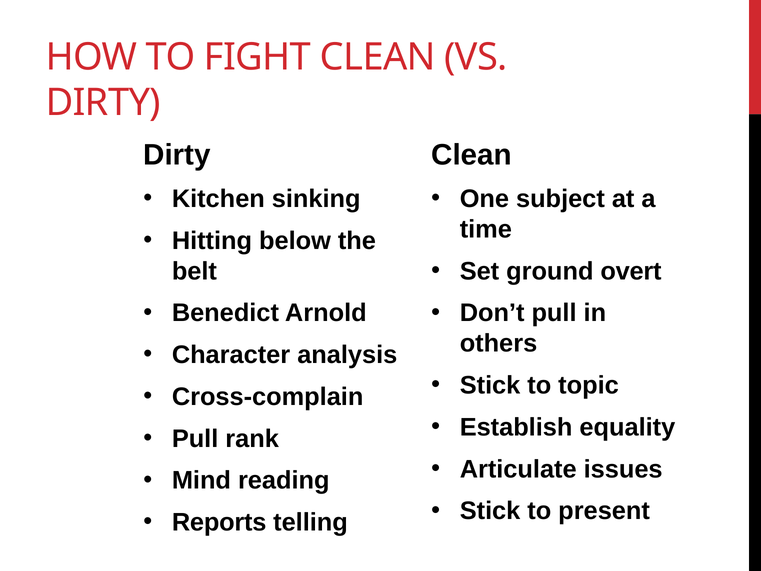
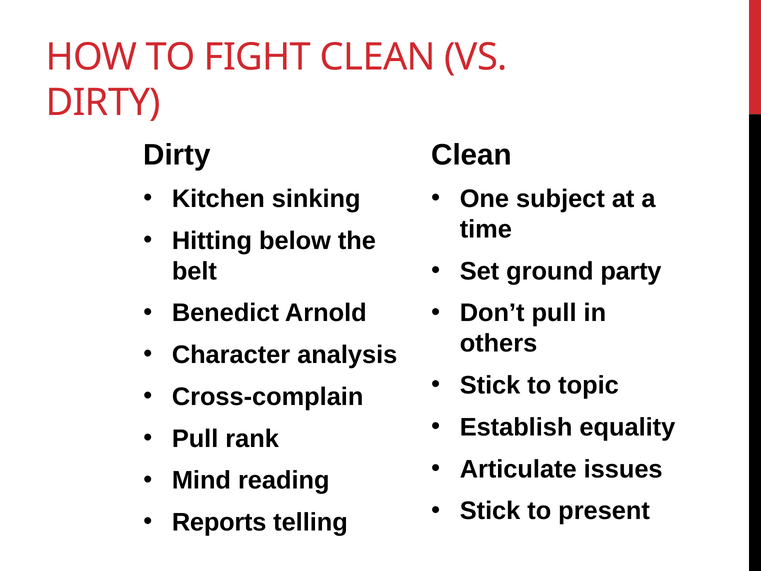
overt: overt -> party
